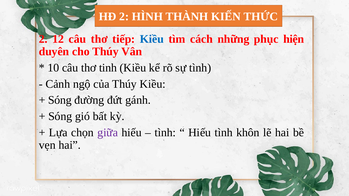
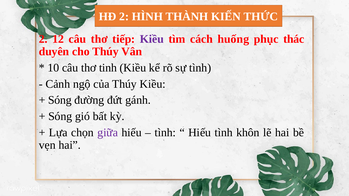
Kiều at (152, 39) colour: blue -> purple
những: những -> huống
hiện: hiện -> thác
